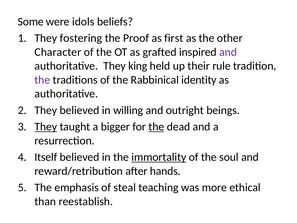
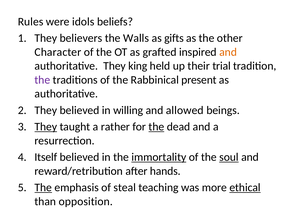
Some: Some -> Rules
fostering: fostering -> believers
Proof: Proof -> Walls
first: first -> gifts
and at (228, 52) colour: purple -> orange
rule: rule -> trial
identity: identity -> present
outright: outright -> allowed
bigger: bigger -> rather
soul underline: none -> present
The at (43, 187) underline: none -> present
ethical underline: none -> present
reestablish: reestablish -> opposition
